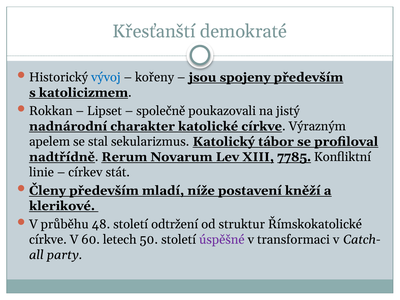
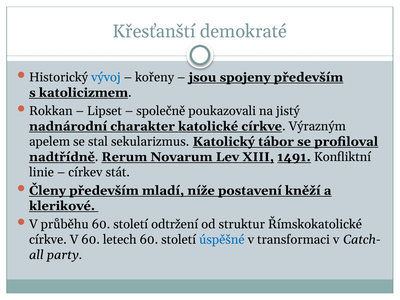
7785: 7785 -> 1491
průběhu 48: 48 -> 60
letech 50: 50 -> 60
úspěšné colour: purple -> blue
